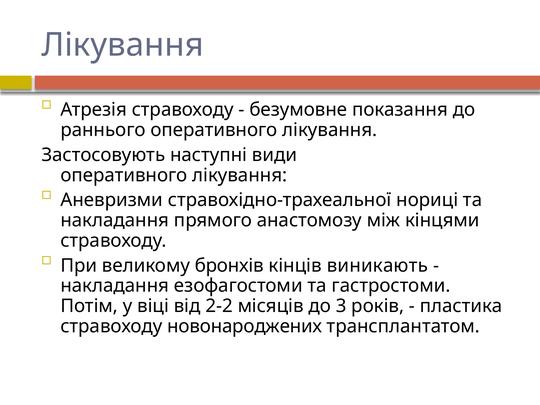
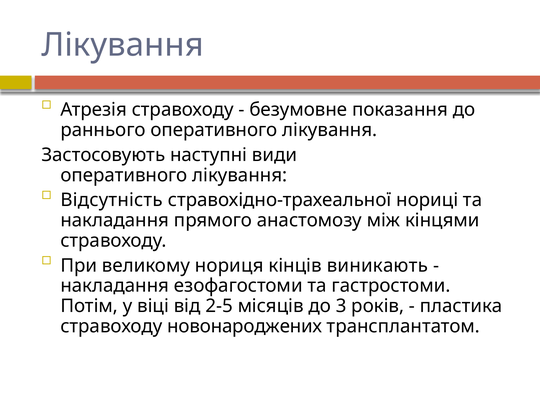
Аневризми: Аневризми -> Відсутність
бронхів: бронхів -> нориця
2-2: 2-2 -> 2-5
